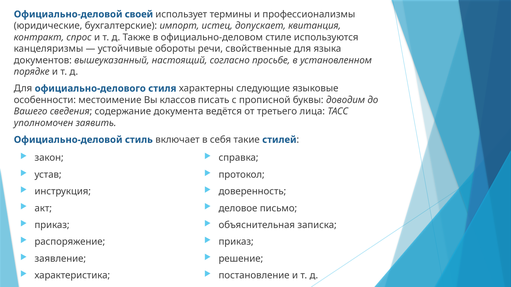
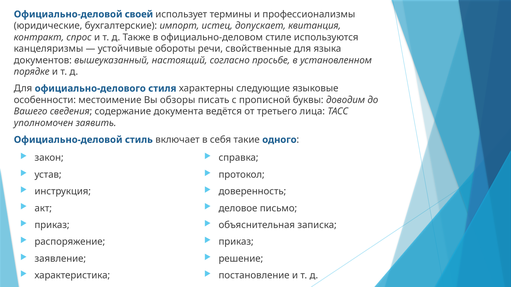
классов: классов -> обзоры
стилей: стилей -> одного
